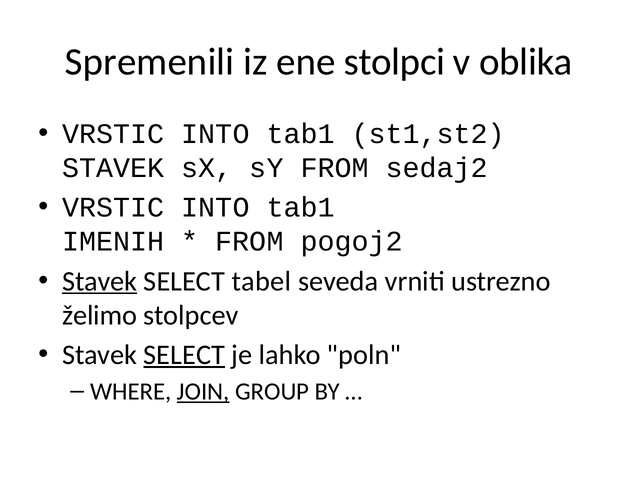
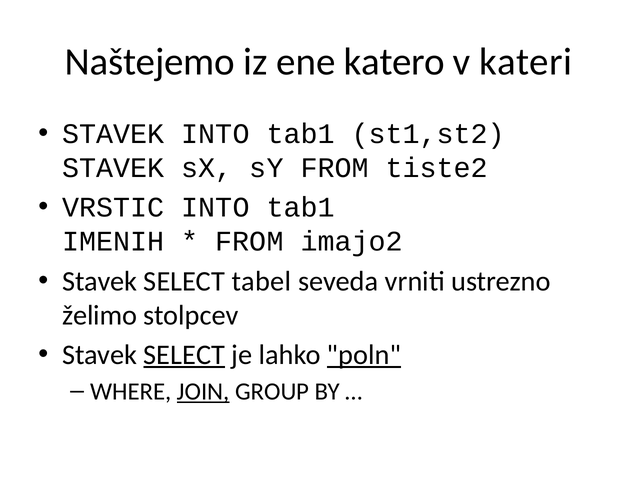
Spremenili: Spremenili -> Naštejemo
stolpci: stolpci -> katero
oblika: oblika -> kateri
VRSTIC at (113, 134): VRSTIC -> STAVEK
sedaj2: sedaj2 -> tiste2
pogoj2: pogoj2 -> imajo2
Stavek at (100, 281) underline: present -> none
poln underline: none -> present
